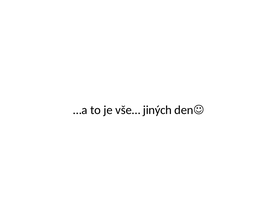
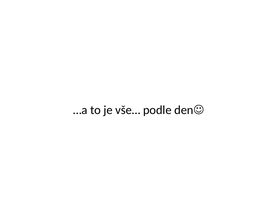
jiných: jiných -> podle
